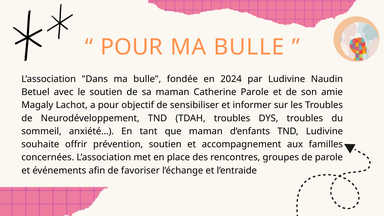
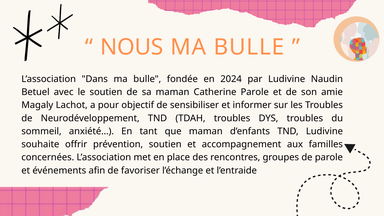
POUR at (132, 47): POUR -> NOUS
